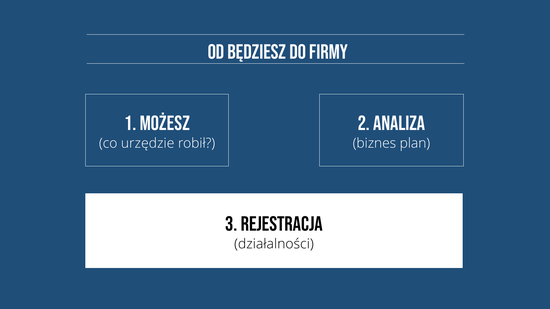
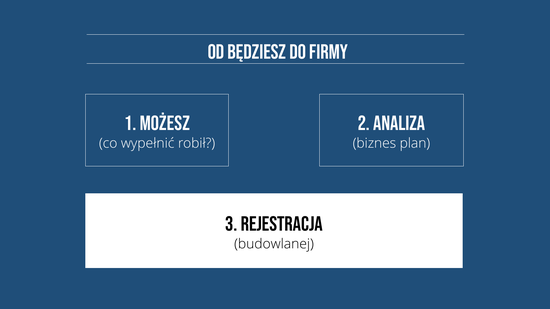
urzędzie: urzędzie -> wypełnić
działalności: działalności -> budowlanej
